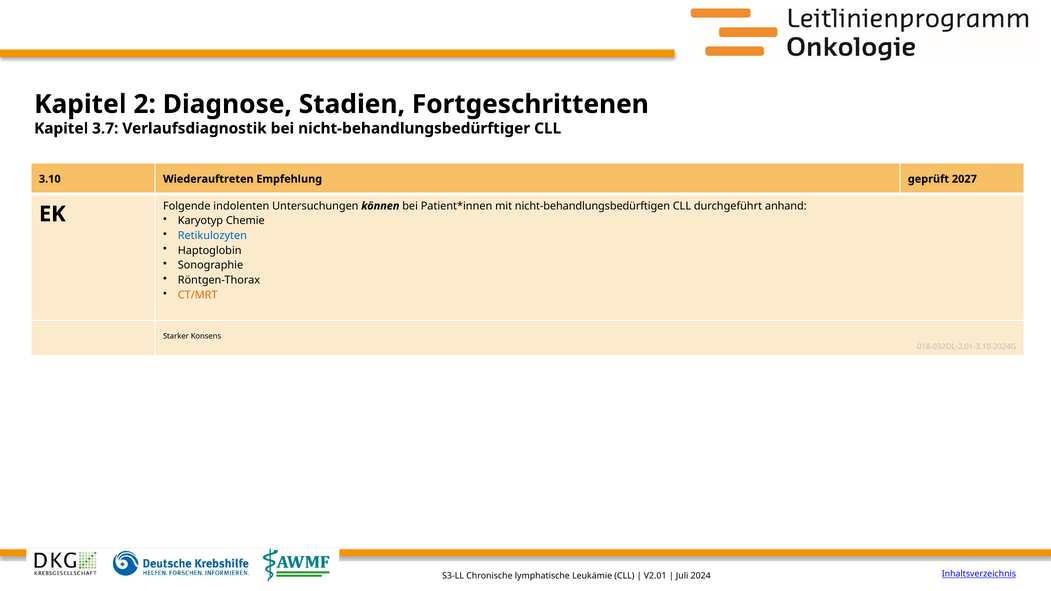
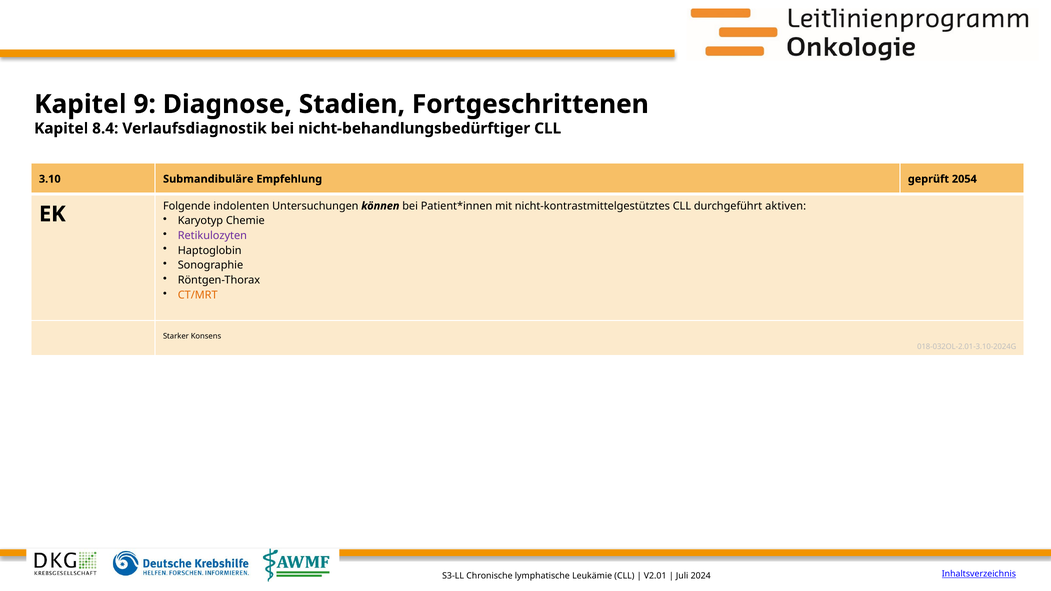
2: 2 -> 9
3.7: 3.7 -> 8.4
Wiederauftreten: Wiederauftreten -> Submandibuläre
2027: 2027 -> 2054
nicht-behandlungsbedürftigen: nicht-behandlungsbedürftigen -> nicht-kontrastmittelgestütztes
anhand: anhand -> aktiven
Retikulozyten colour: blue -> purple
